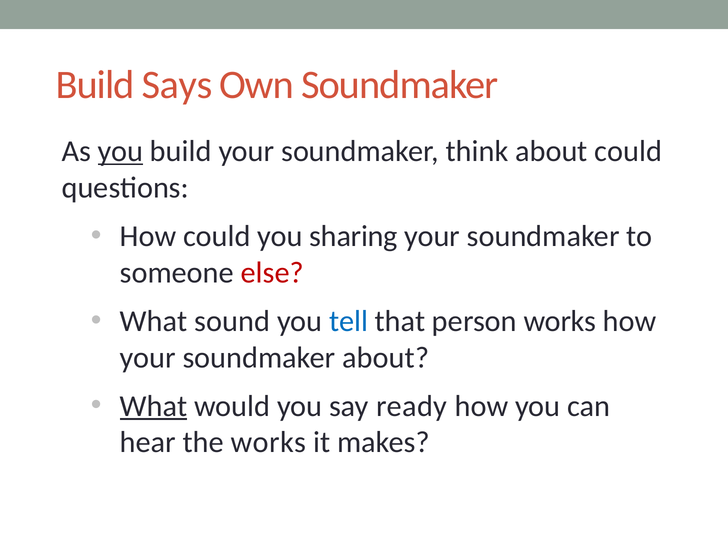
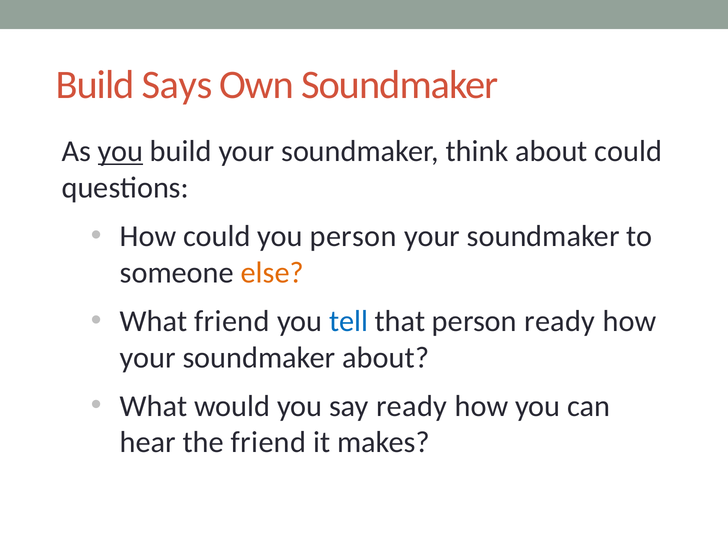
you sharing: sharing -> person
else colour: red -> orange
What sound: sound -> friend
person works: works -> ready
What at (154, 406) underline: present -> none
the works: works -> friend
